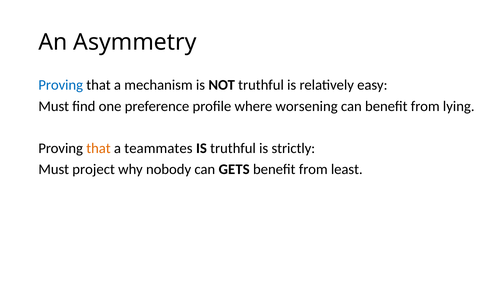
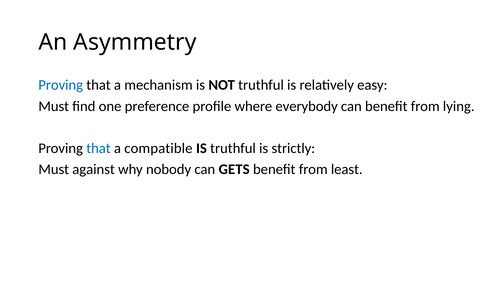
worsening: worsening -> everybody
that at (99, 148) colour: orange -> blue
teammates: teammates -> compatible
project: project -> against
